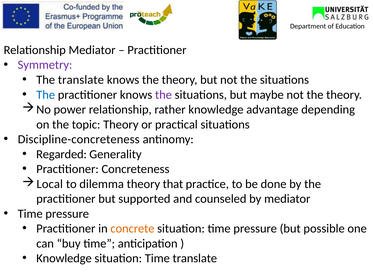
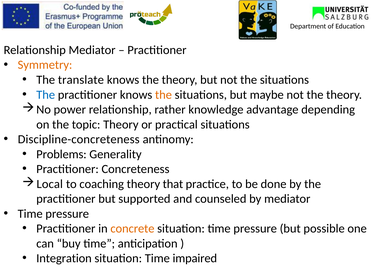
Symmetry colour: purple -> orange
the at (163, 95) colour: purple -> orange
Regarded: Regarded -> Problems
dilemma: dilemma -> coaching
Knowledge at (64, 259): Knowledge -> Integration
Time translate: translate -> impaired
